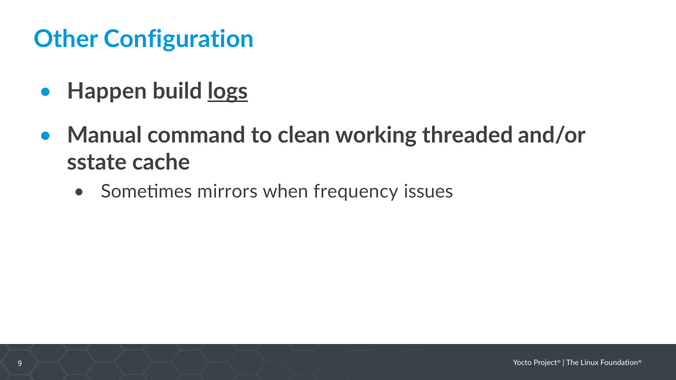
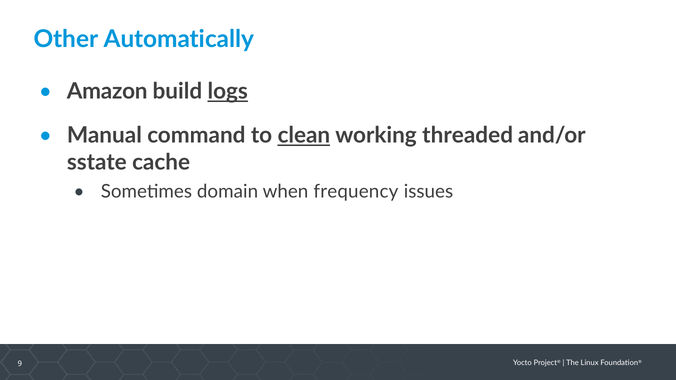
Configuration: Configuration -> Automatically
Happen: Happen -> Amazon
clean underline: none -> present
mirrors: mirrors -> domain
